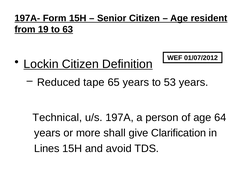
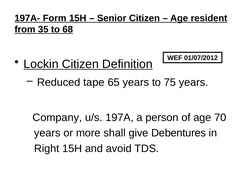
19: 19 -> 35
63: 63 -> 68
53: 53 -> 75
Technical: Technical -> Company
64: 64 -> 70
Clarification: Clarification -> Debentures
Lines: Lines -> Right
